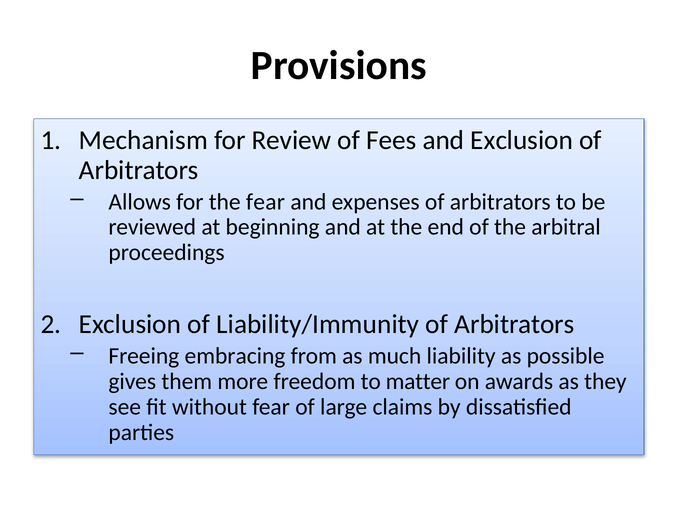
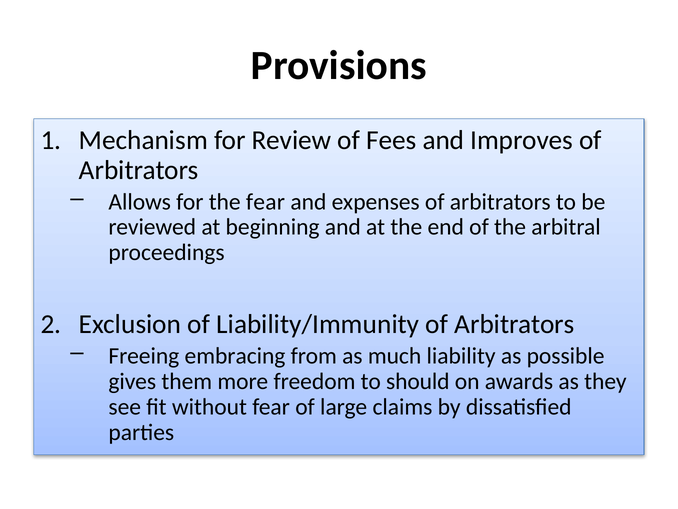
and Exclusion: Exclusion -> Improves
matter: matter -> should
